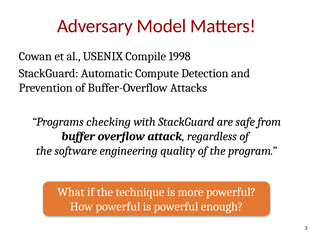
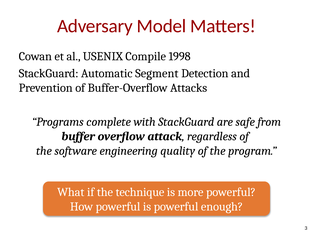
Compute: Compute -> Segment
checking: checking -> complete
